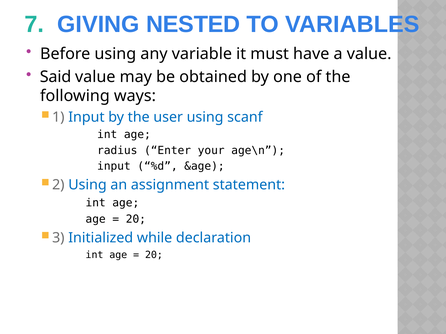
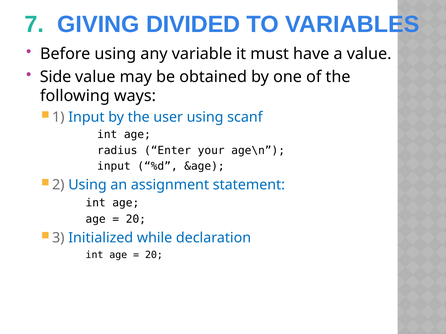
NESTED: NESTED -> DIVIDED
Said: Said -> Side
